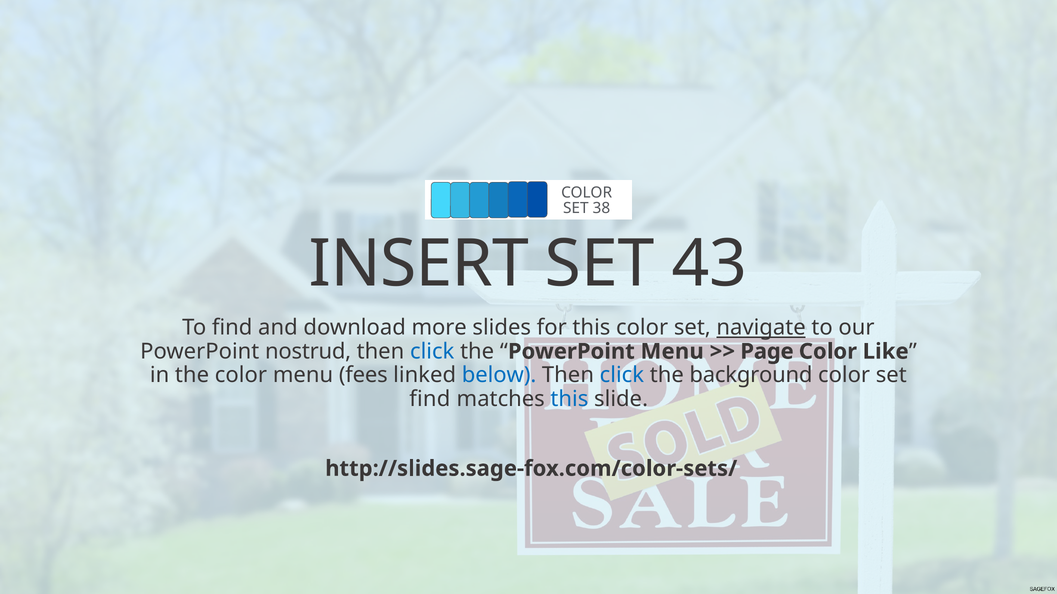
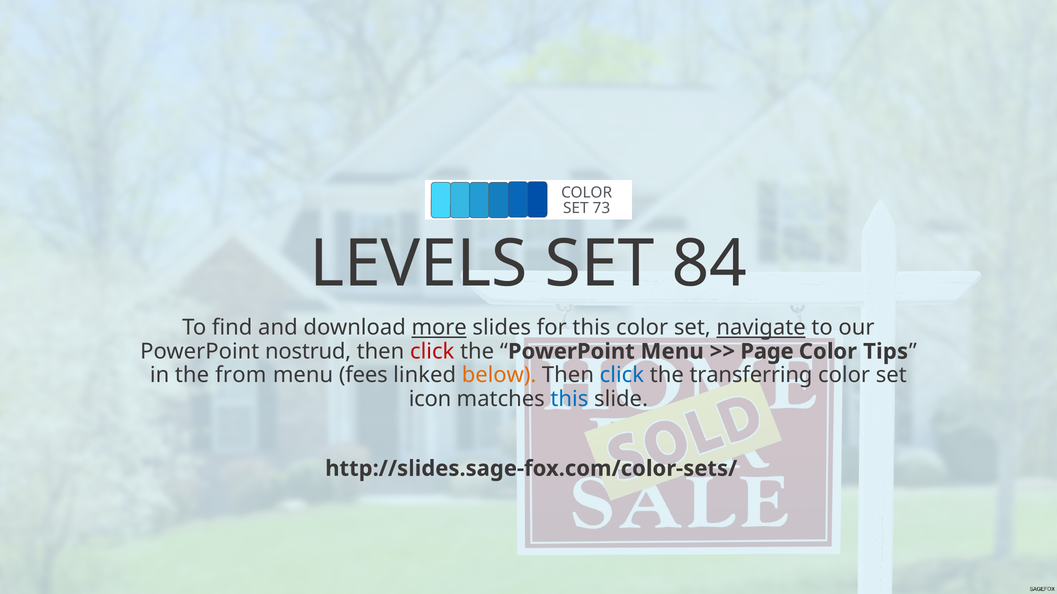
38: 38 -> 73
INSERT: INSERT -> LEVELS
43: 43 -> 84
more underline: none -> present
click at (432, 352) colour: blue -> red
Like: Like -> Tips
the color: color -> from
below colour: blue -> orange
background: background -> transferring
find at (430, 399): find -> icon
